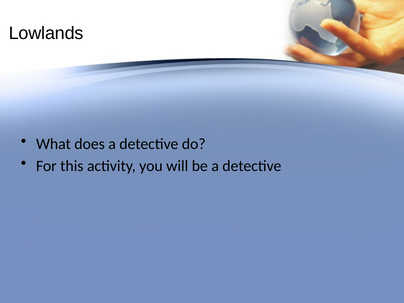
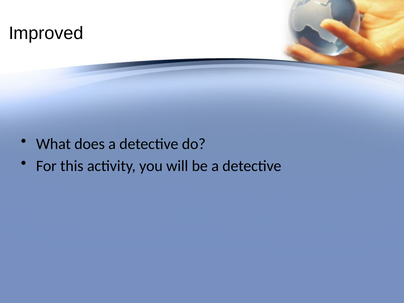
Lowlands: Lowlands -> Improved
